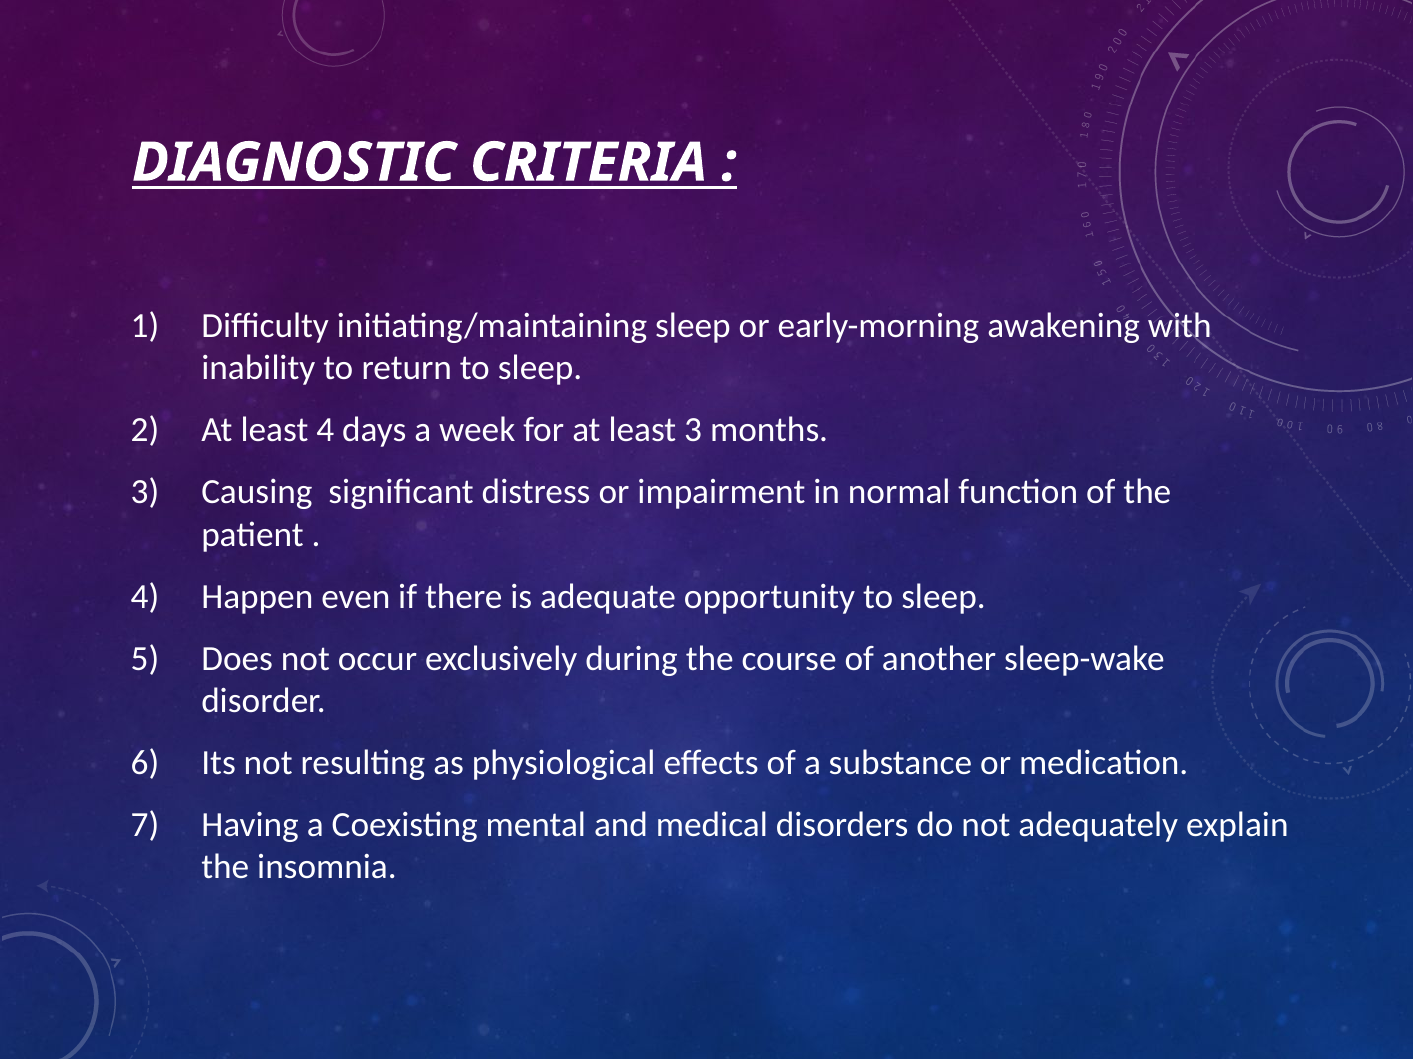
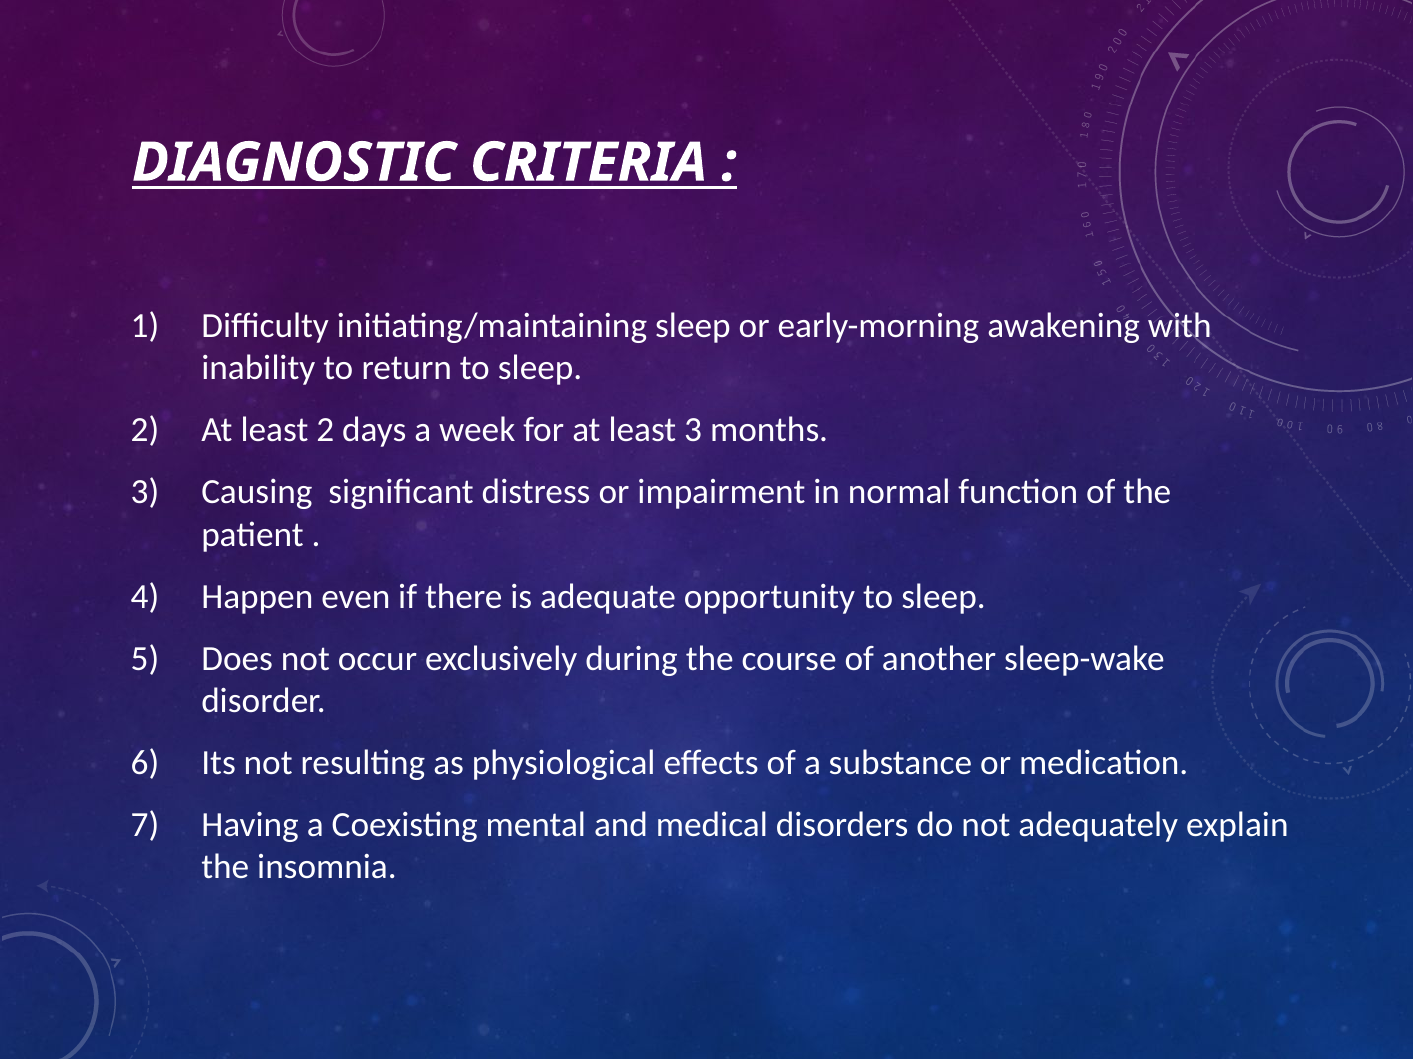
least 4: 4 -> 2
